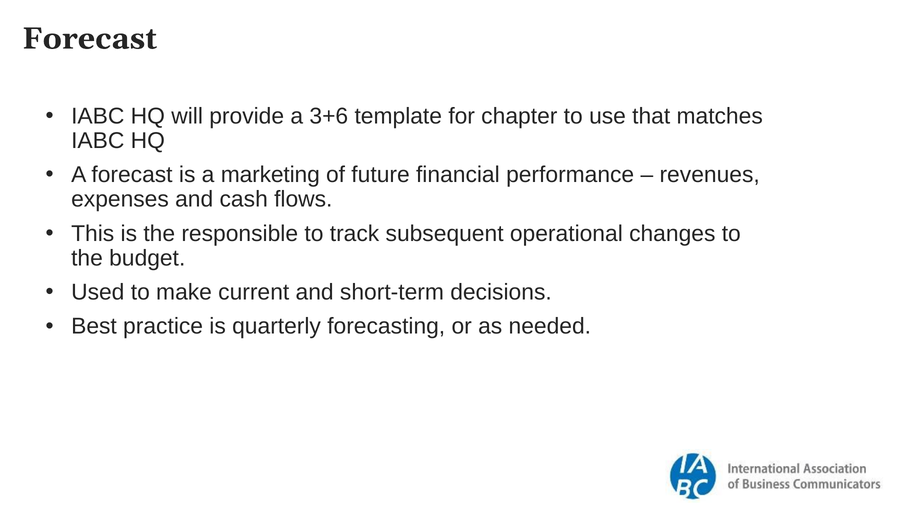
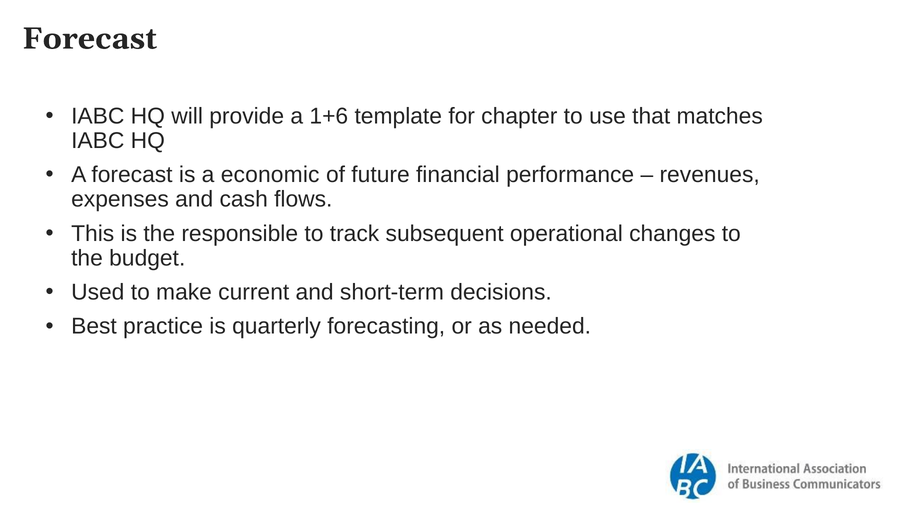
3+6: 3+6 -> 1+6
marketing: marketing -> economic
